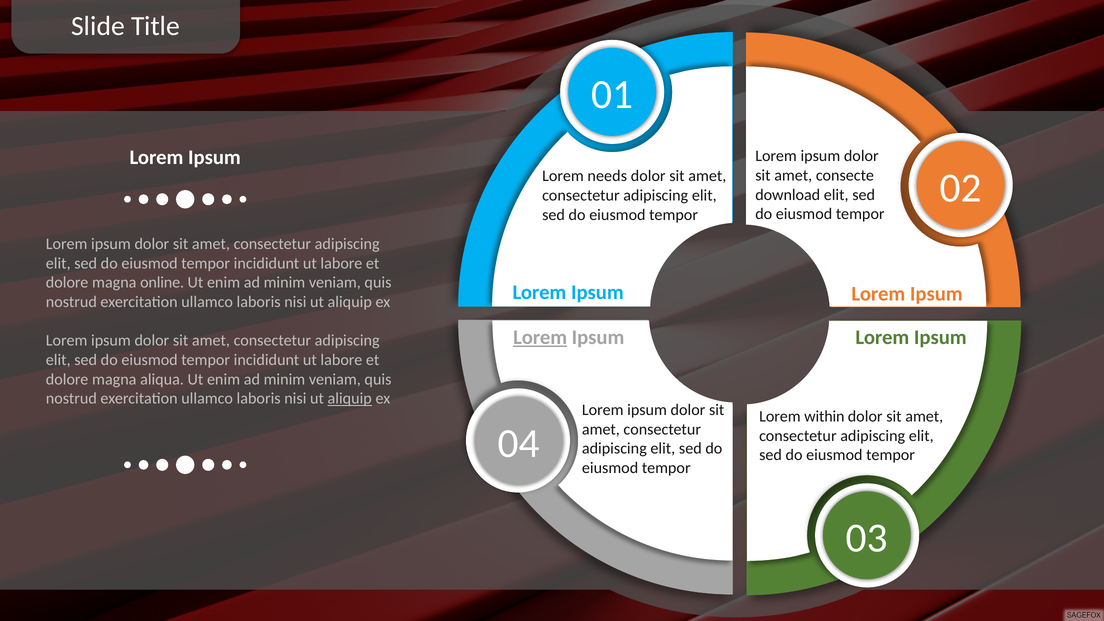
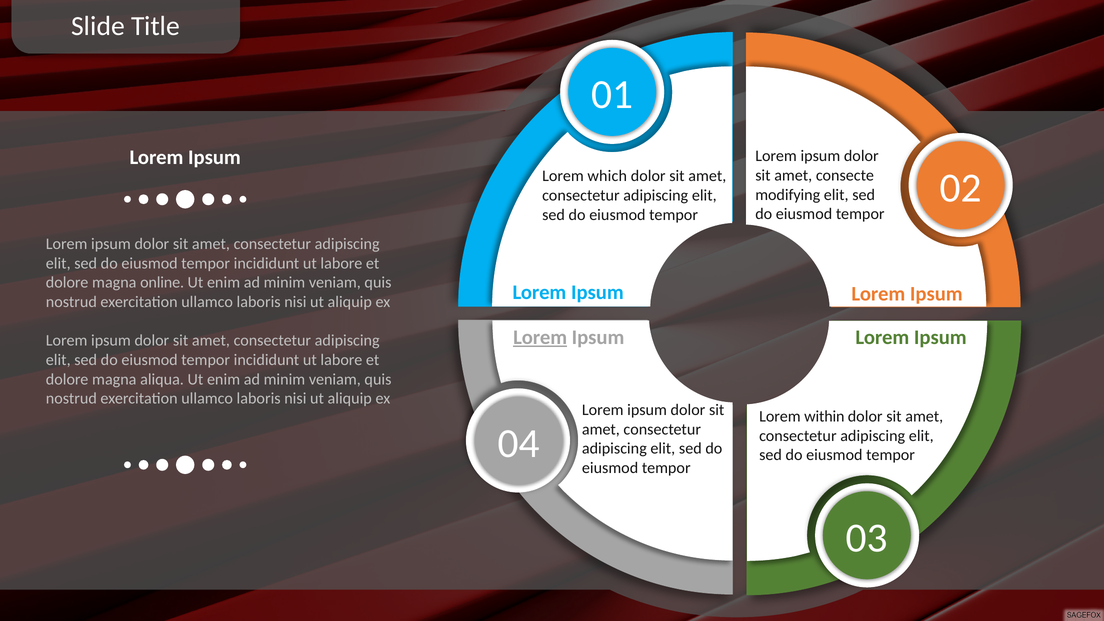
needs: needs -> which
download: download -> modifying
aliquip at (350, 399) underline: present -> none
